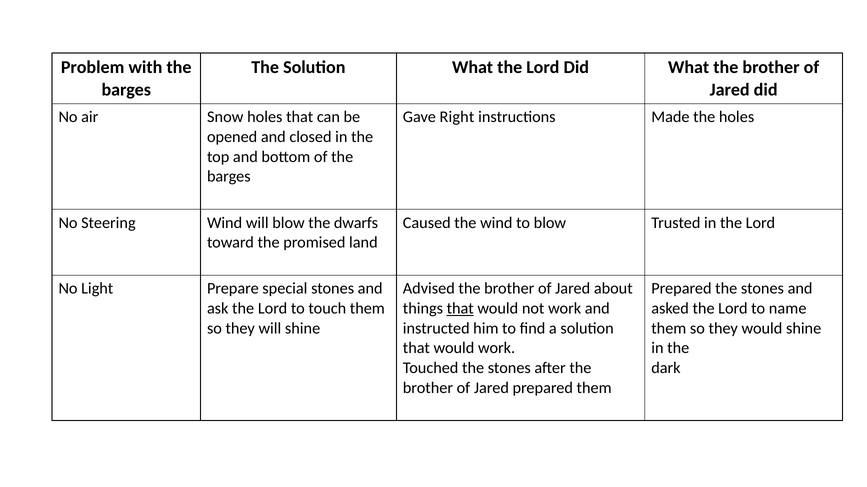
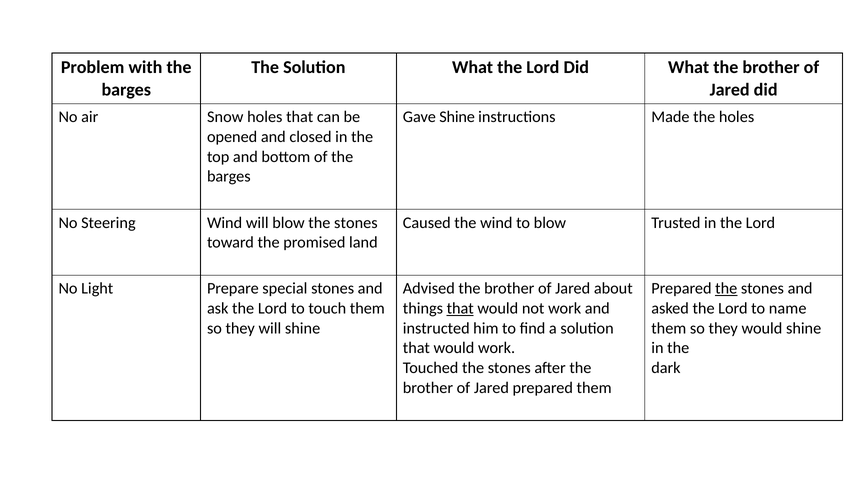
Gave Right: Right -> Shine
blow the dwarfs: dwarfs -> stones
the at (726, 289) underline: none -> present
